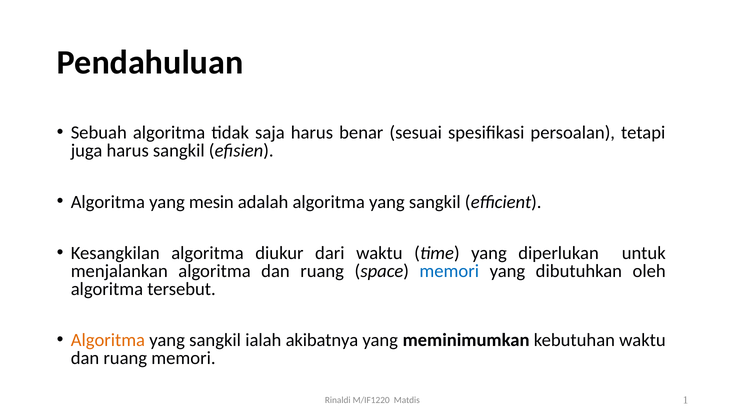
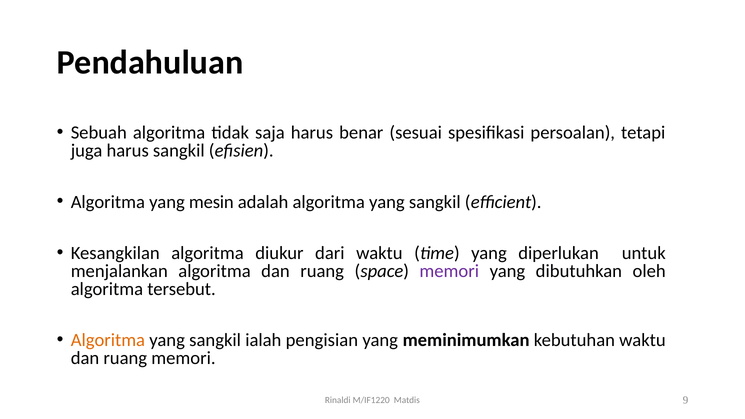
memori at (449, 271) colour: blue -> purple
akibatnya: akibatnya -> pengisian
1: 1 -> 9
